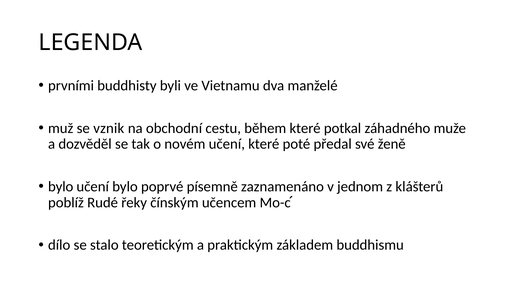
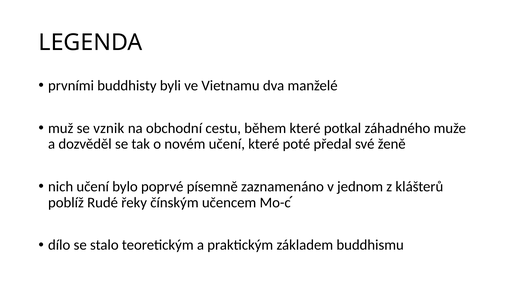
bylo at (61, 186): bylo -> nich
